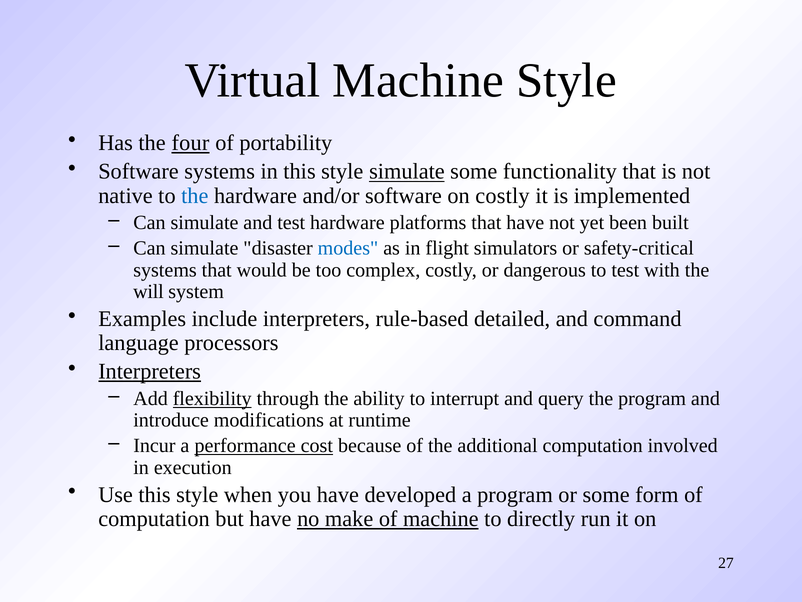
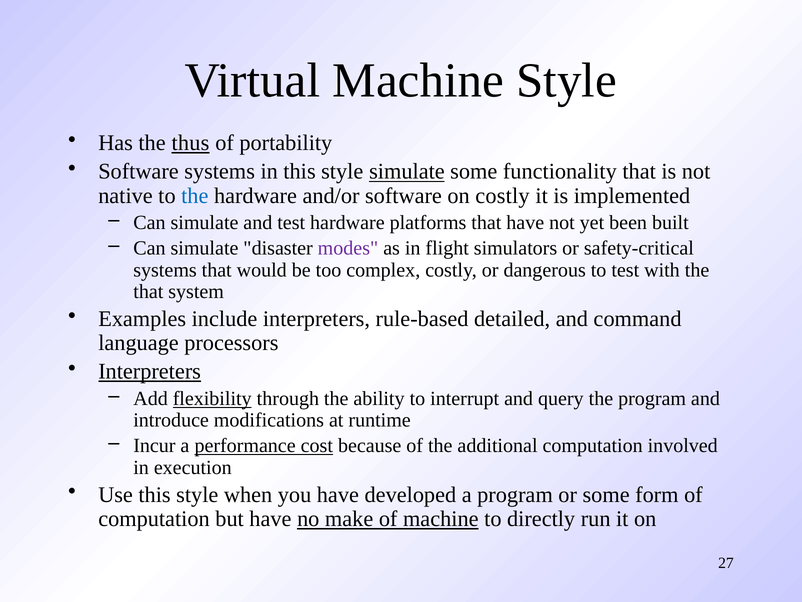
four: four -> thus
modes colour: blue -> purple
will at (148, 291): will -> that
